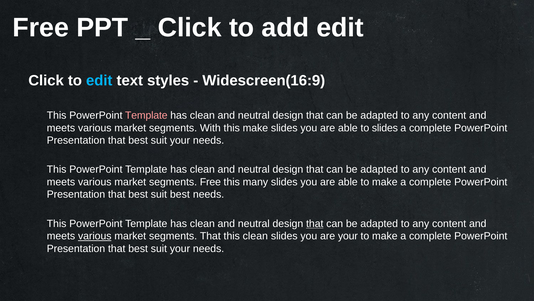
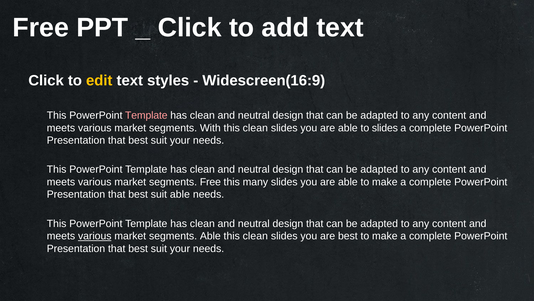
add edit: edit -> text
edit at (99, 81) colour: light blue -> yellow
With this make: make -> clean
suit best: best -> able
that at (315, 223) underline: present -> none
segments That: That -> Able
are your: your -> best
